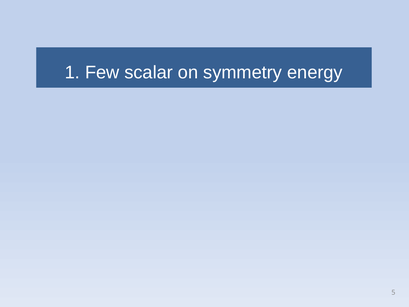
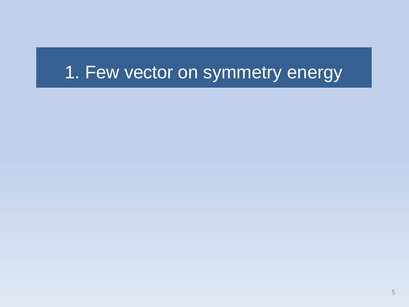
scalar: scalar -> vector
